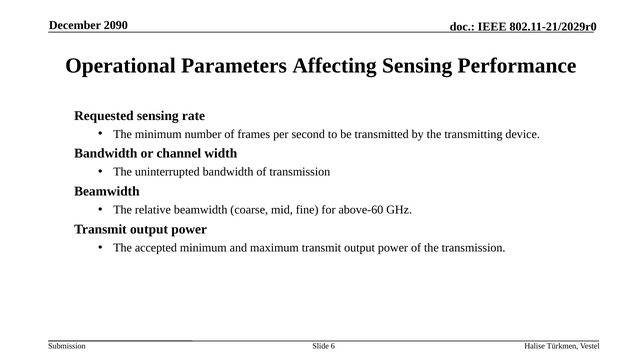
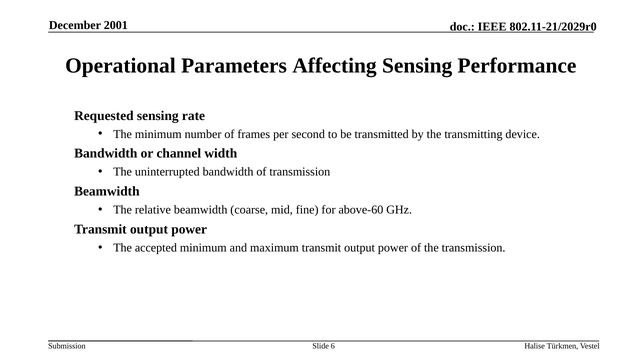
2090: 2090 -> 2001
